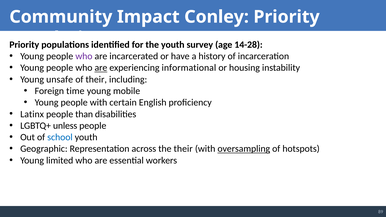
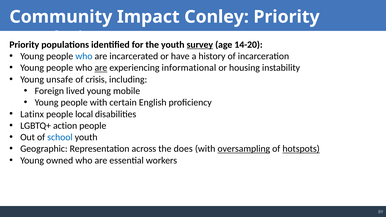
survey underline: none -> present
14-28: 14-28 -> 14-20
who at (84, 56) colour: purple -> blue
of their: their -> crisis
time: time -> lived
than: than -> local
unless: unless -> action
the their: their -> does
hotspots underline: none -> present
limited: limited -> owned
